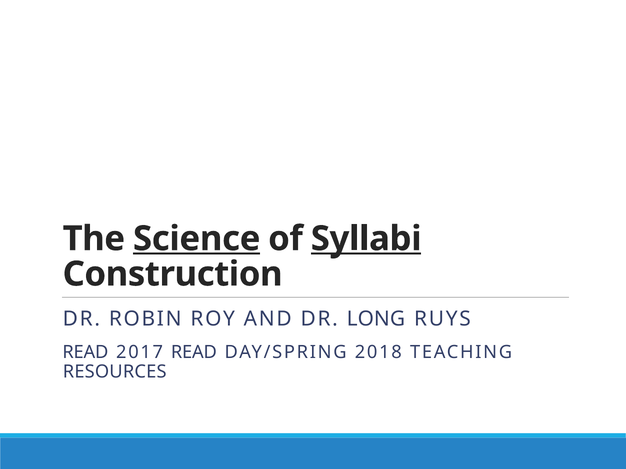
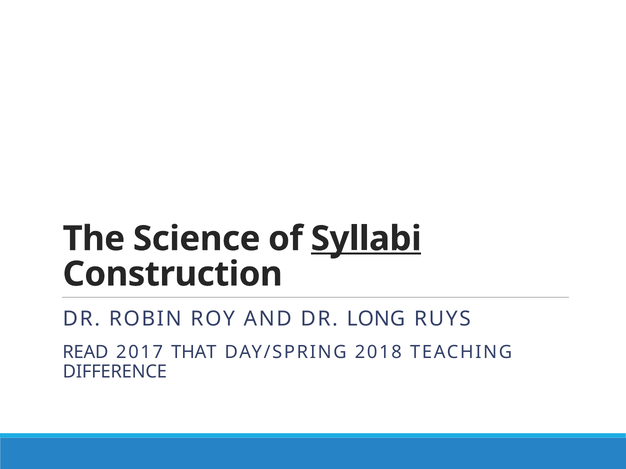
Science underline: present -> none
2017 READ: READ -> THAT
RESOURCES: RESOURCES -> DIFFERENCE
